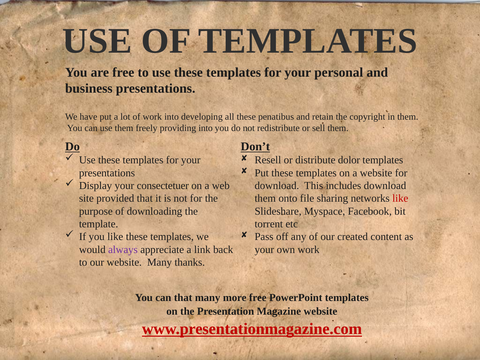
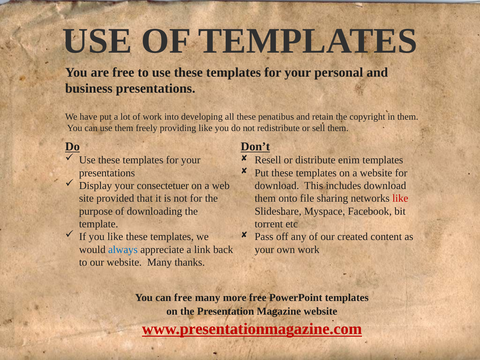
providing into: into -> like
dolor: dolor -> enim
always colour: purple -> blue
can that: that -> free
